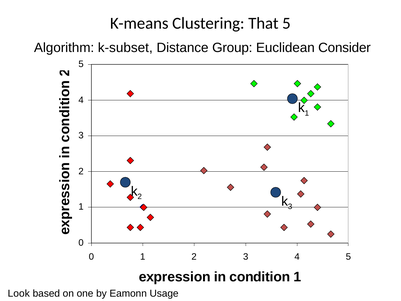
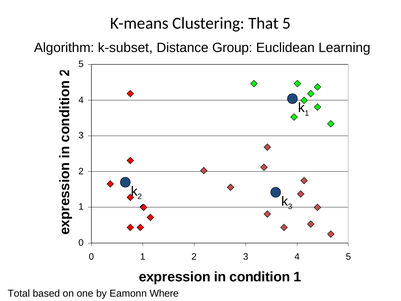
Consider: Consider -> Learning
Look: Look -> Total
Usage: Usage -> Where
